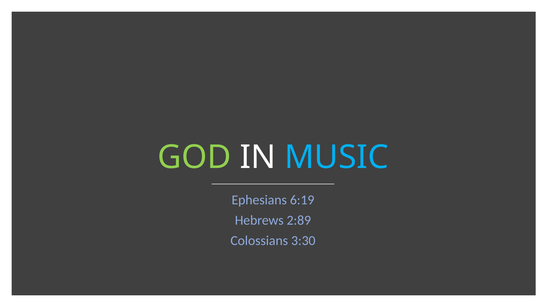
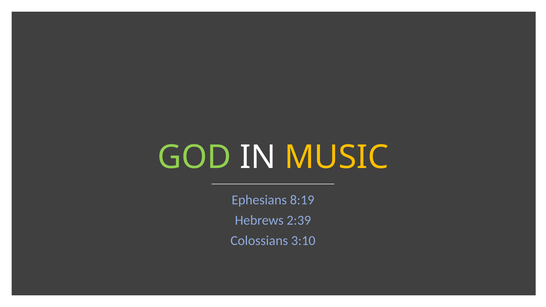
MUSIC colour: light blue -> yellow
6:19: 6:19 -> 8:19
2:89: 2:89 -> 2:39
3:30: 3:30 -> 3:10
